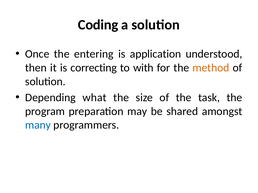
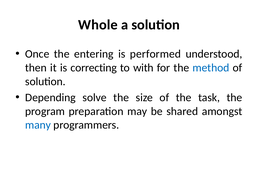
Coding: Coding -> Whole
application: application -> performed
method colour: orange -> blue
what: what -> solve
